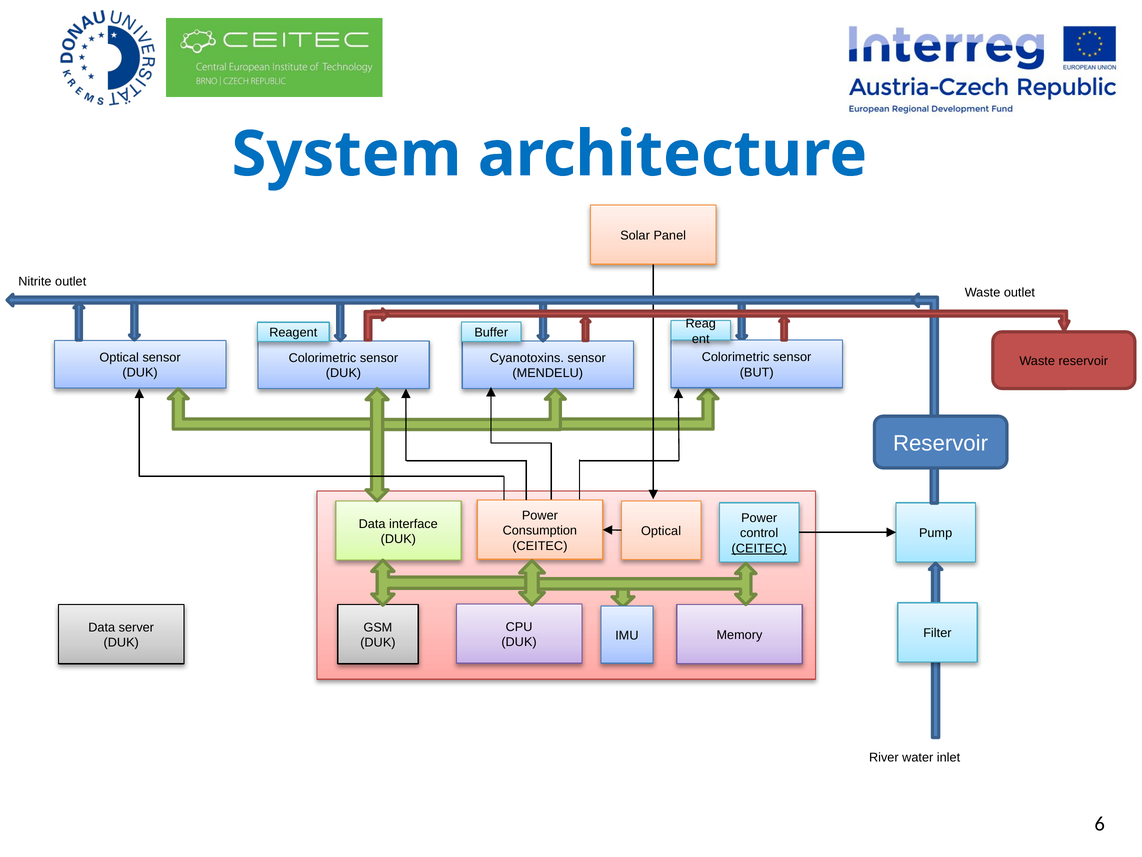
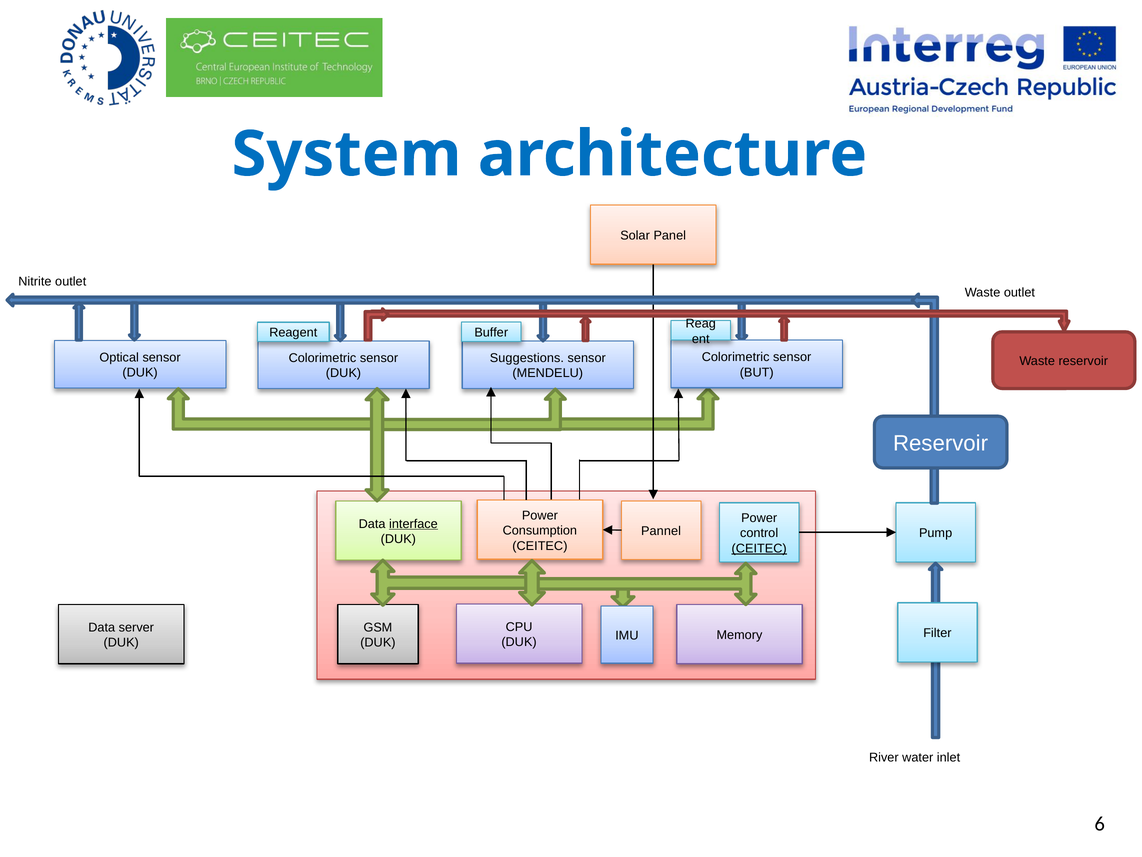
Cyanotoxins: Cyanotoxins -> Suggestions
interface underline: none -> present
Optical at (661, 531): Optical -> Pannel
